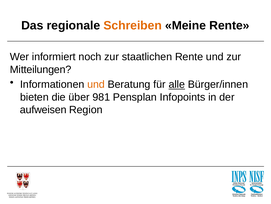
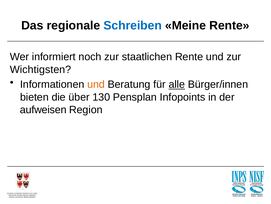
Schreiben colour: orange -> blue
Mitteilungen: Mitteilungen -> Wichtigsten
981: 981 -> 130
